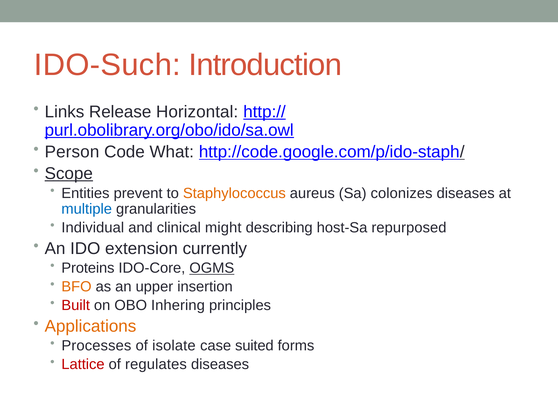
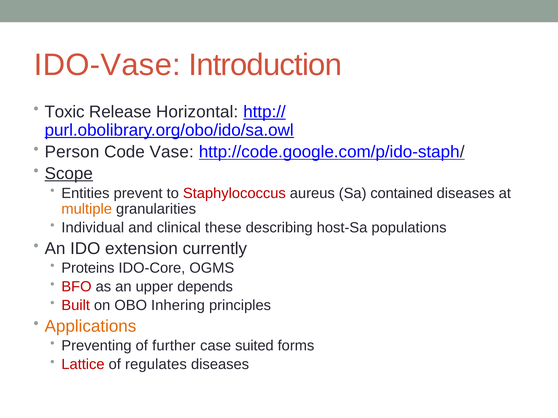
IDO-Such: IDO-Such -> IDO-Vase
Links: Links -> Toxic
What: What -> Vase
Staphylococcus colour: orange -> red
colonizes: colonizes -> contained
multiple colour: blue -> orange
might: might -> these
repurposed: repurposed -> populations
OGMS underline: present -> none
BFO colour: orange -> red
insertion: insertion -> depends
Processes: Processes -> Preventing
isolate: isolate -> further
